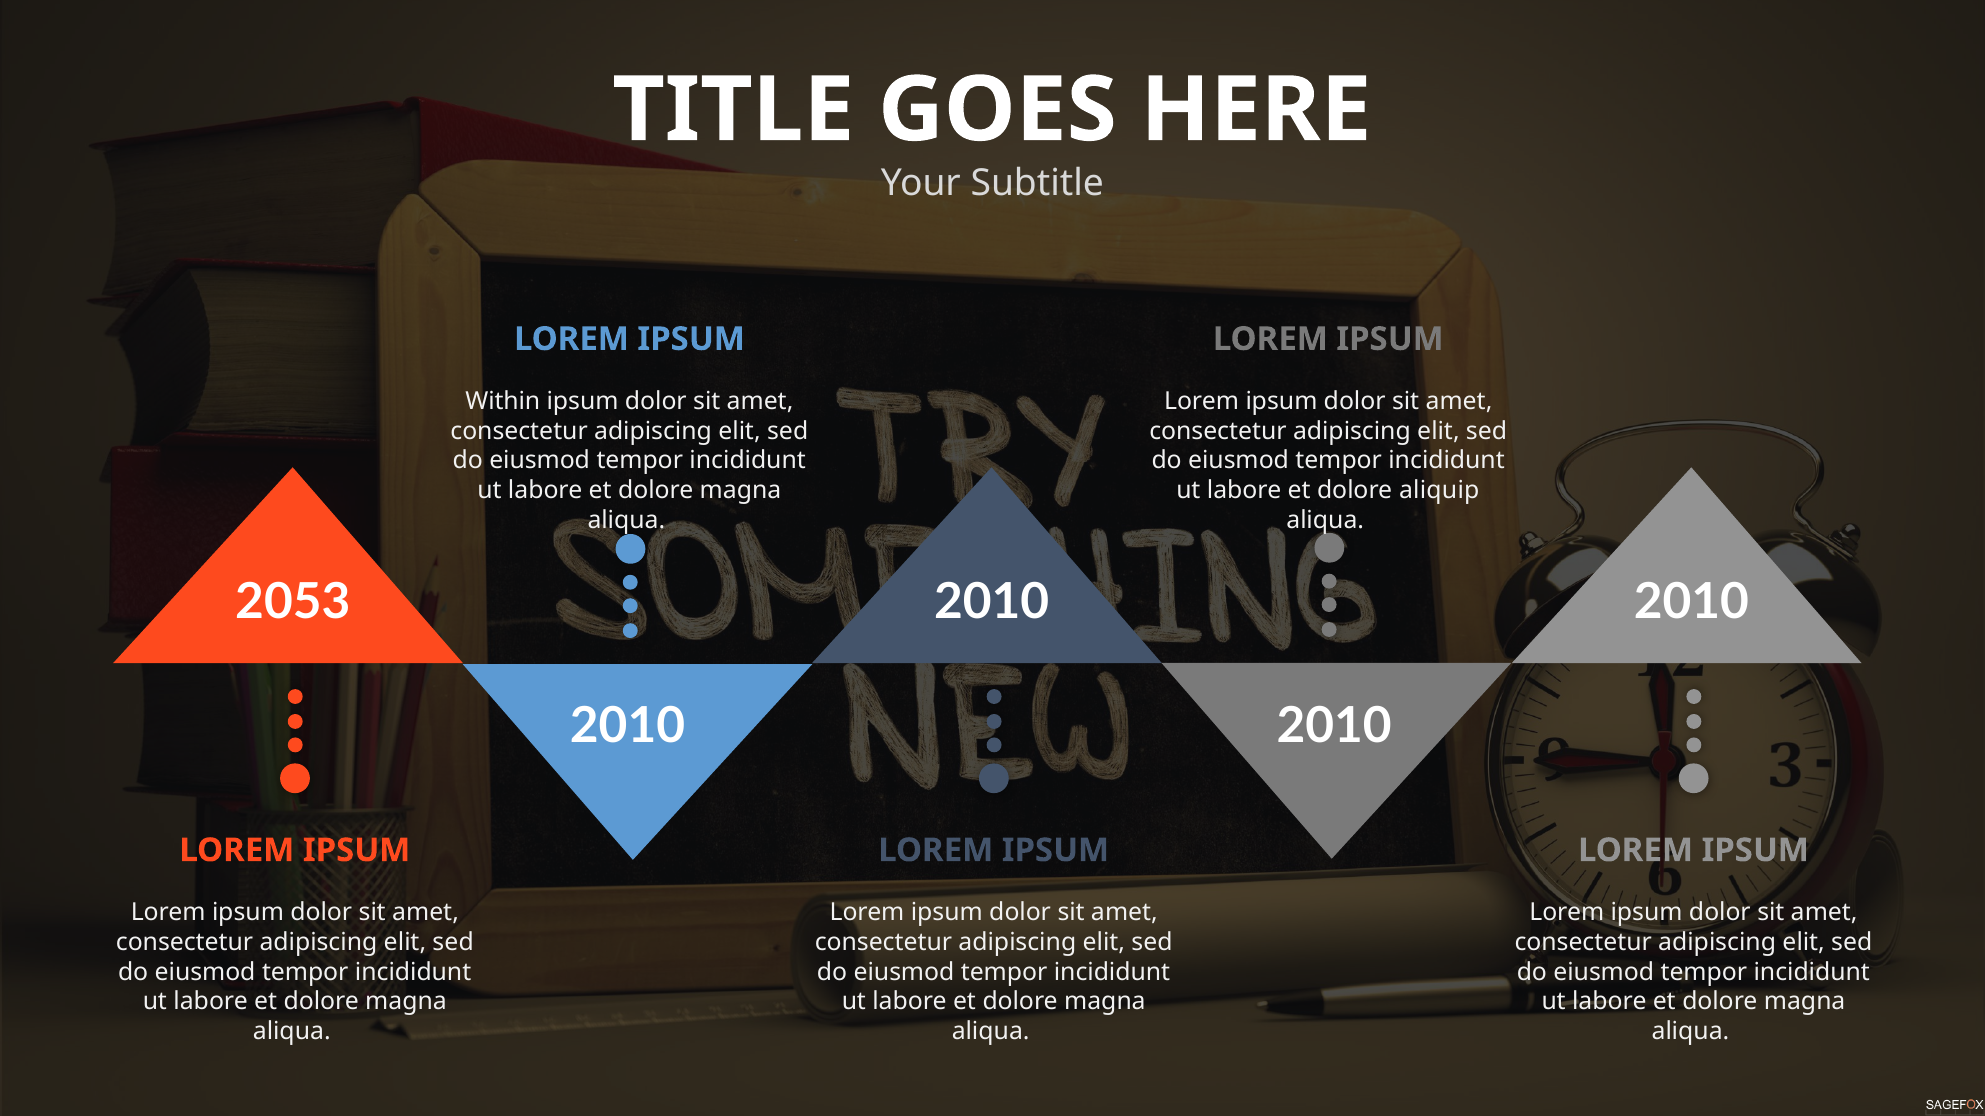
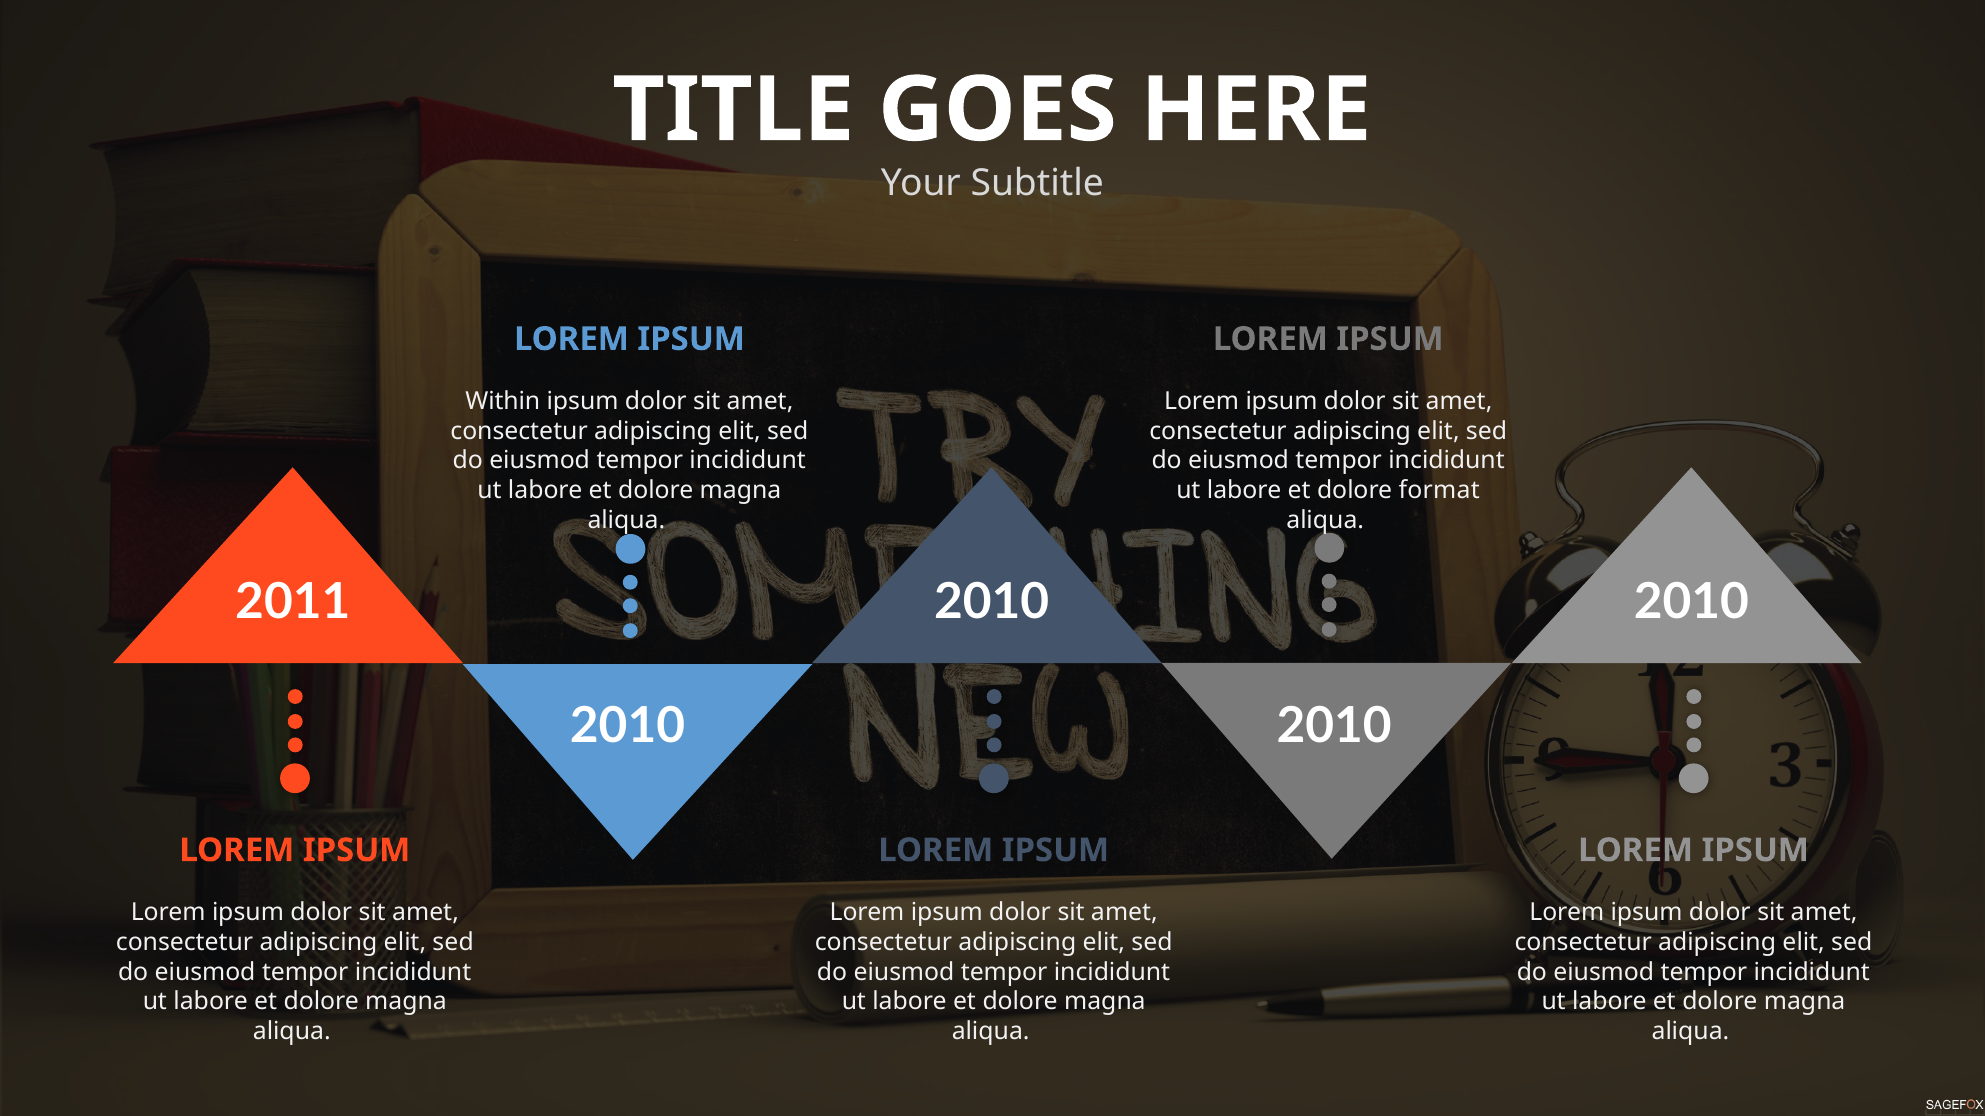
aliquip: aliquip -> format
2053: 2053 -> 2011
